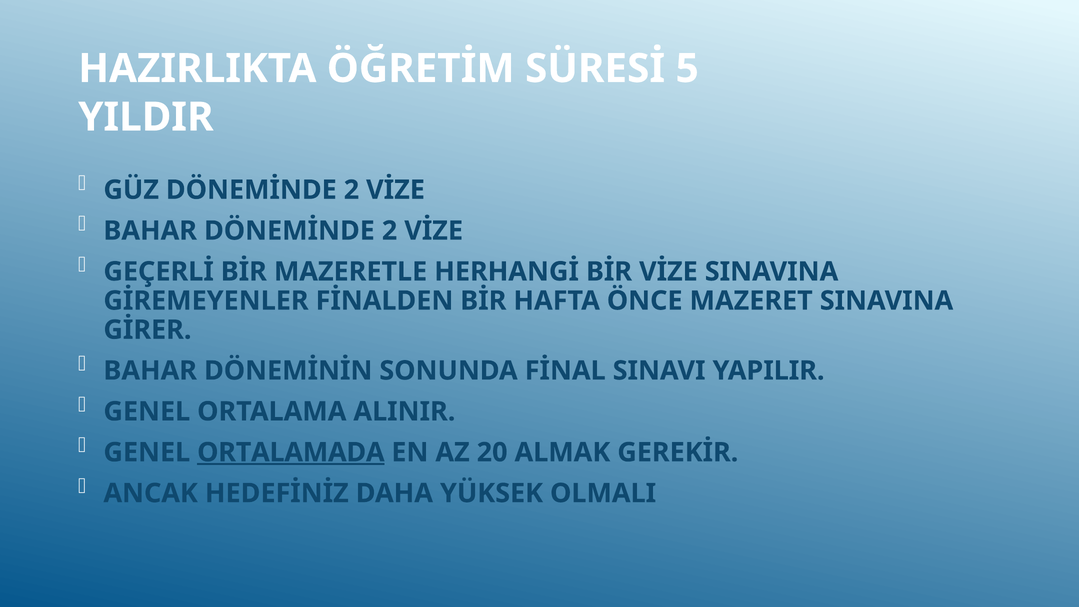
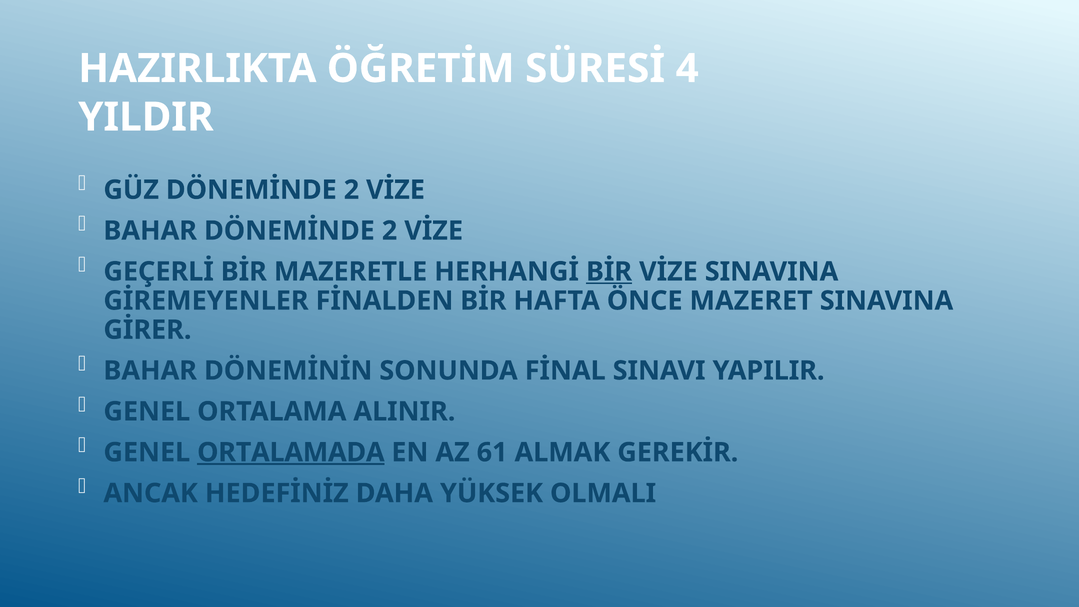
5: 5 -> 4
BİR at (609, 272) underline: none -> present
20: 20 -> 61
